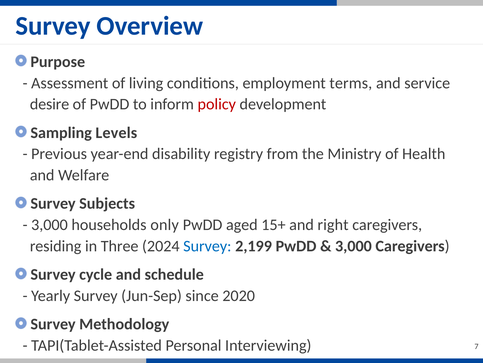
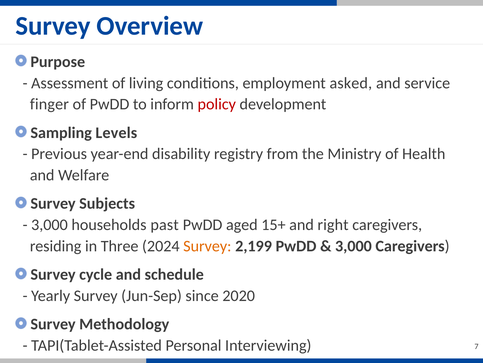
terms: terms -> asked
desire: desire -> finger
only: only -> past
Survey at (207, 246) colour: blue -> orange
